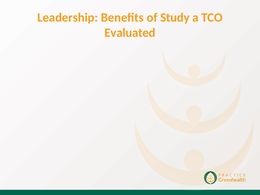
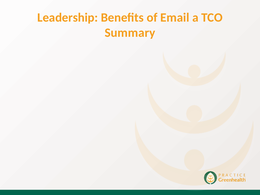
Study: Study -> Email
Evaluated: Evaluated -> Summary
